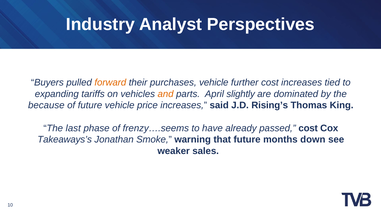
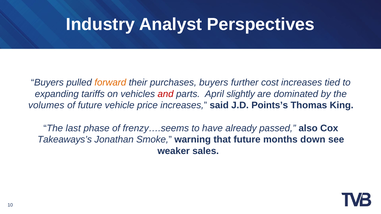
purchases vehicle: vehicle -> buyers
and colour: orange -> red
because: because -> volumes
Rising’s: Rising’s -> Points’s
passed cost: cost -> also
